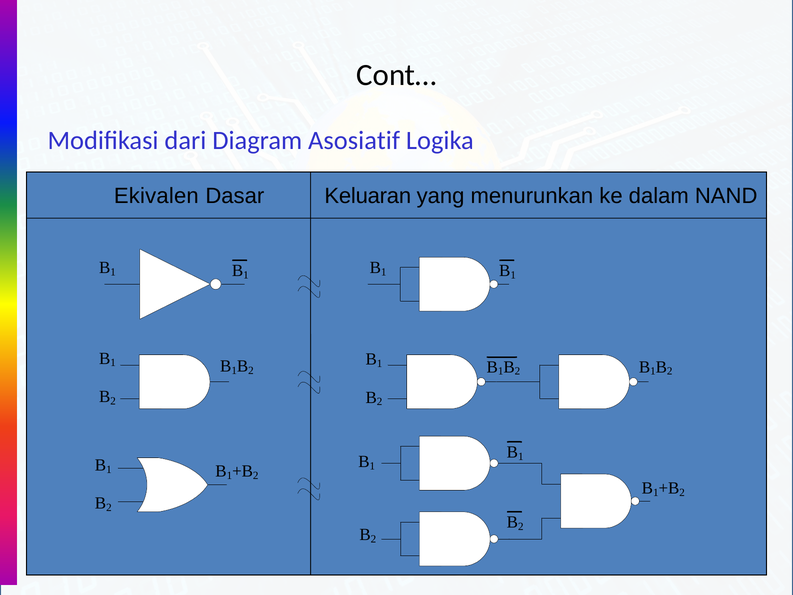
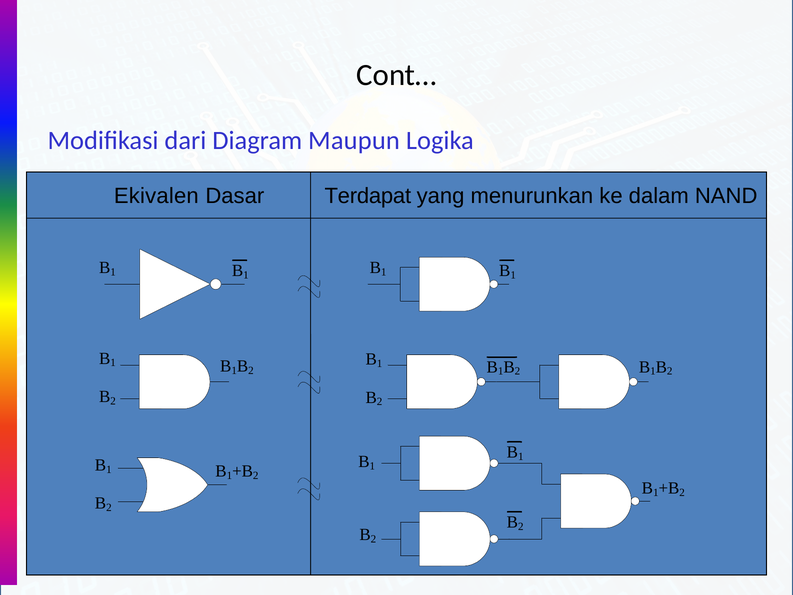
Asosiatif: Asosiatif -> Maupun
Keluaran: Keluaran -> Terdapat
